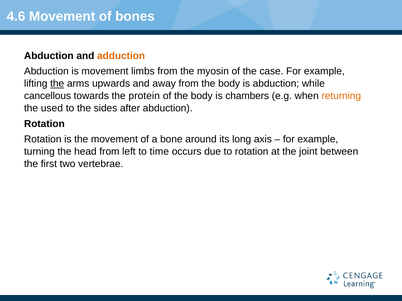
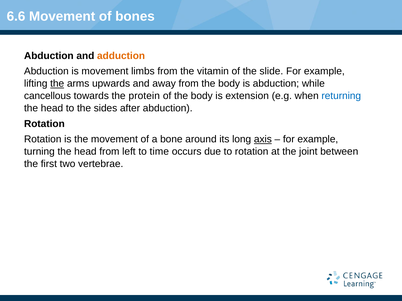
4.6: 4.6 -> 6.6
myosin: myosin -> vitamin
case: case -> slide
chambers: chambers -> extension
returning colour: orange -> blue
used at (52, 108): used -> head
axis underline: none -> present
